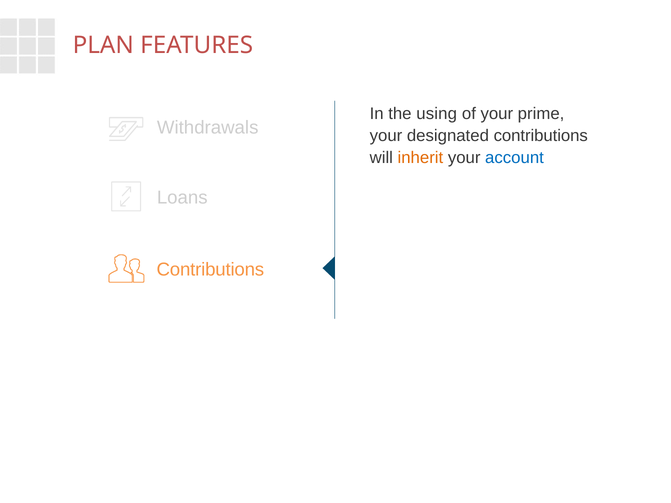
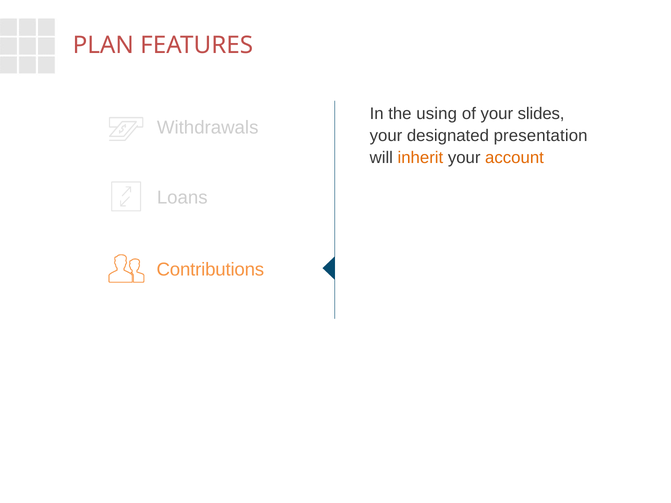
prime: prime -> slides
designated contributions: contributions -> presentation
account colour: blue -> orange
